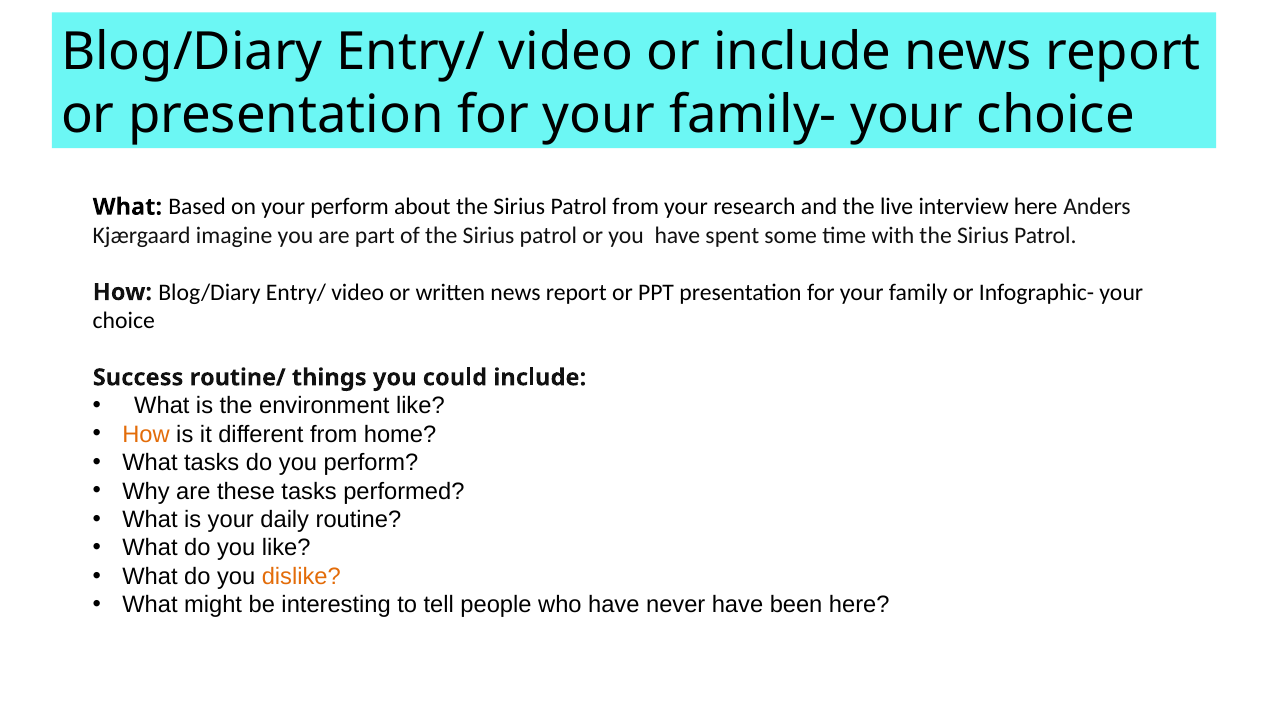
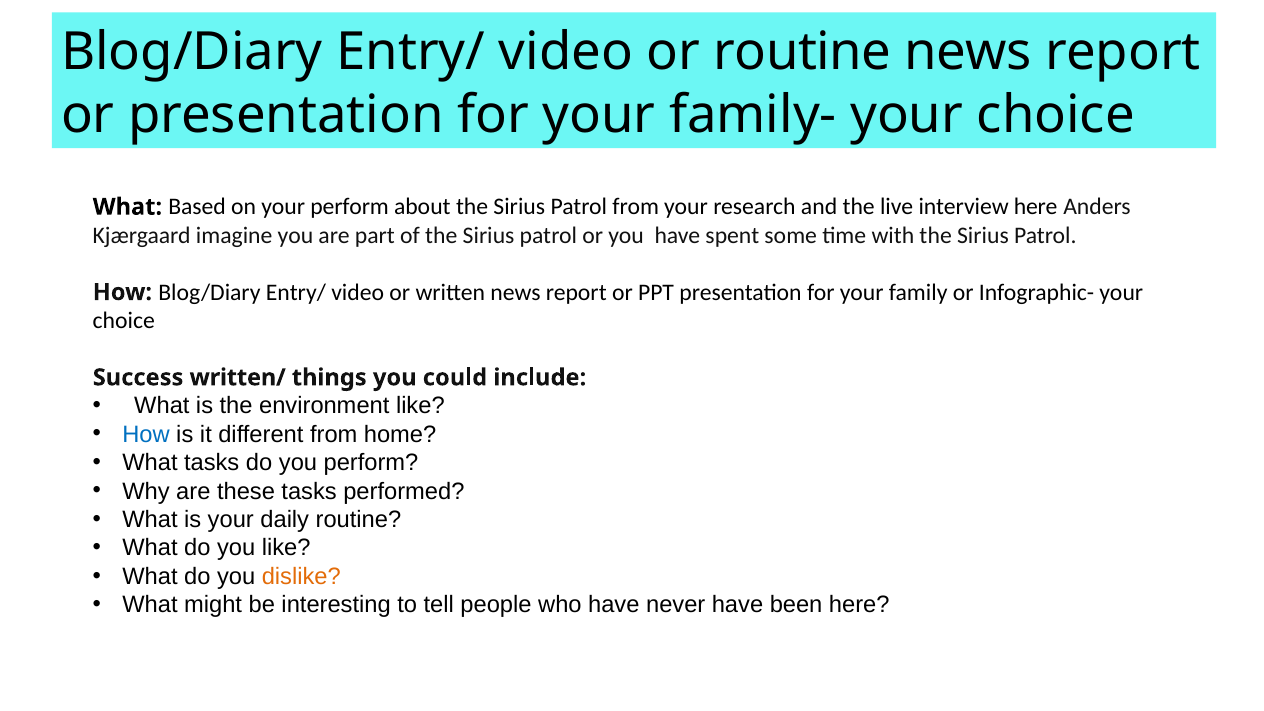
or include: include -> routine
routine/: routine/ -> written/
How at (146, 434) colour: orange -> blue
